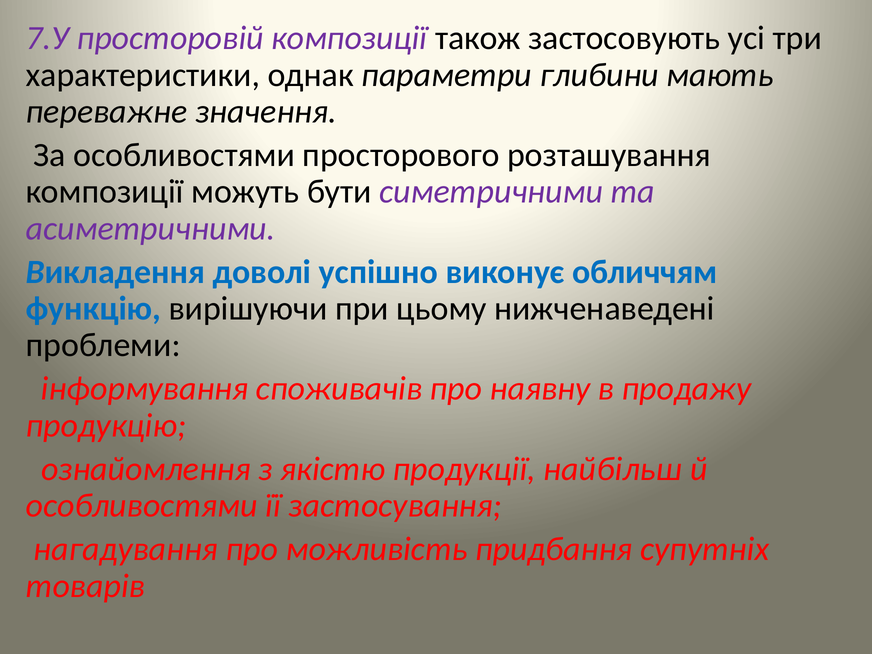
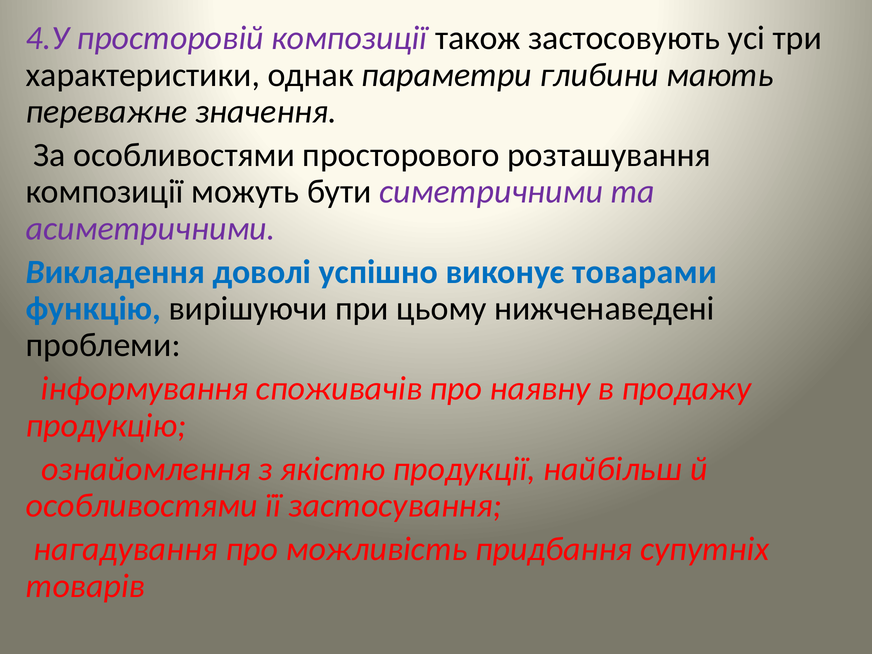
7.У: 7.У -> 4.У
обличчям: обличчям -> товарами
